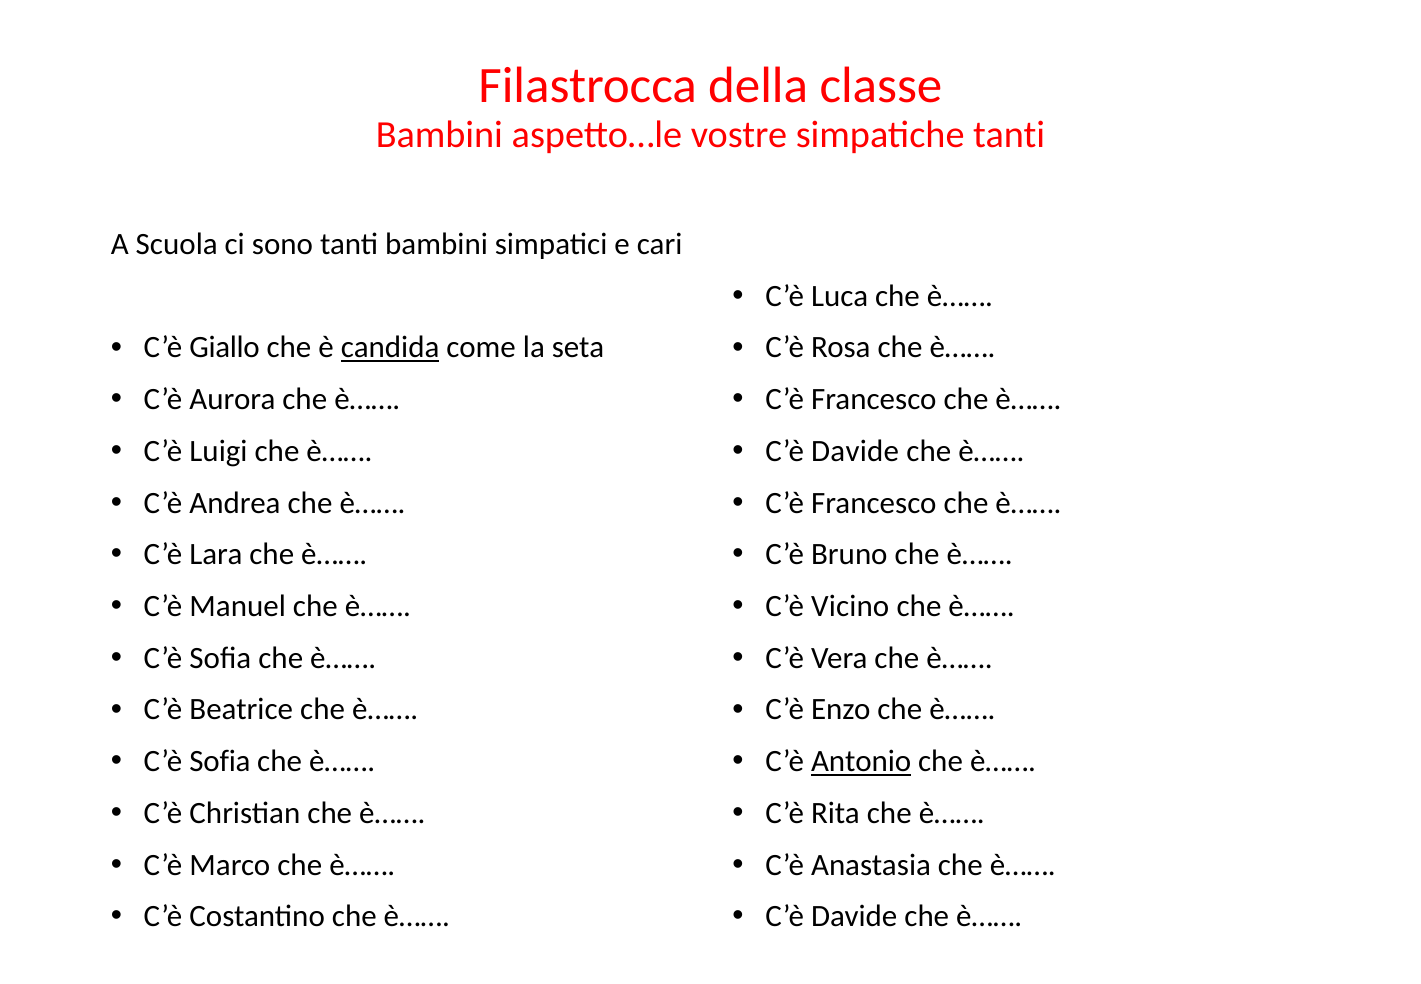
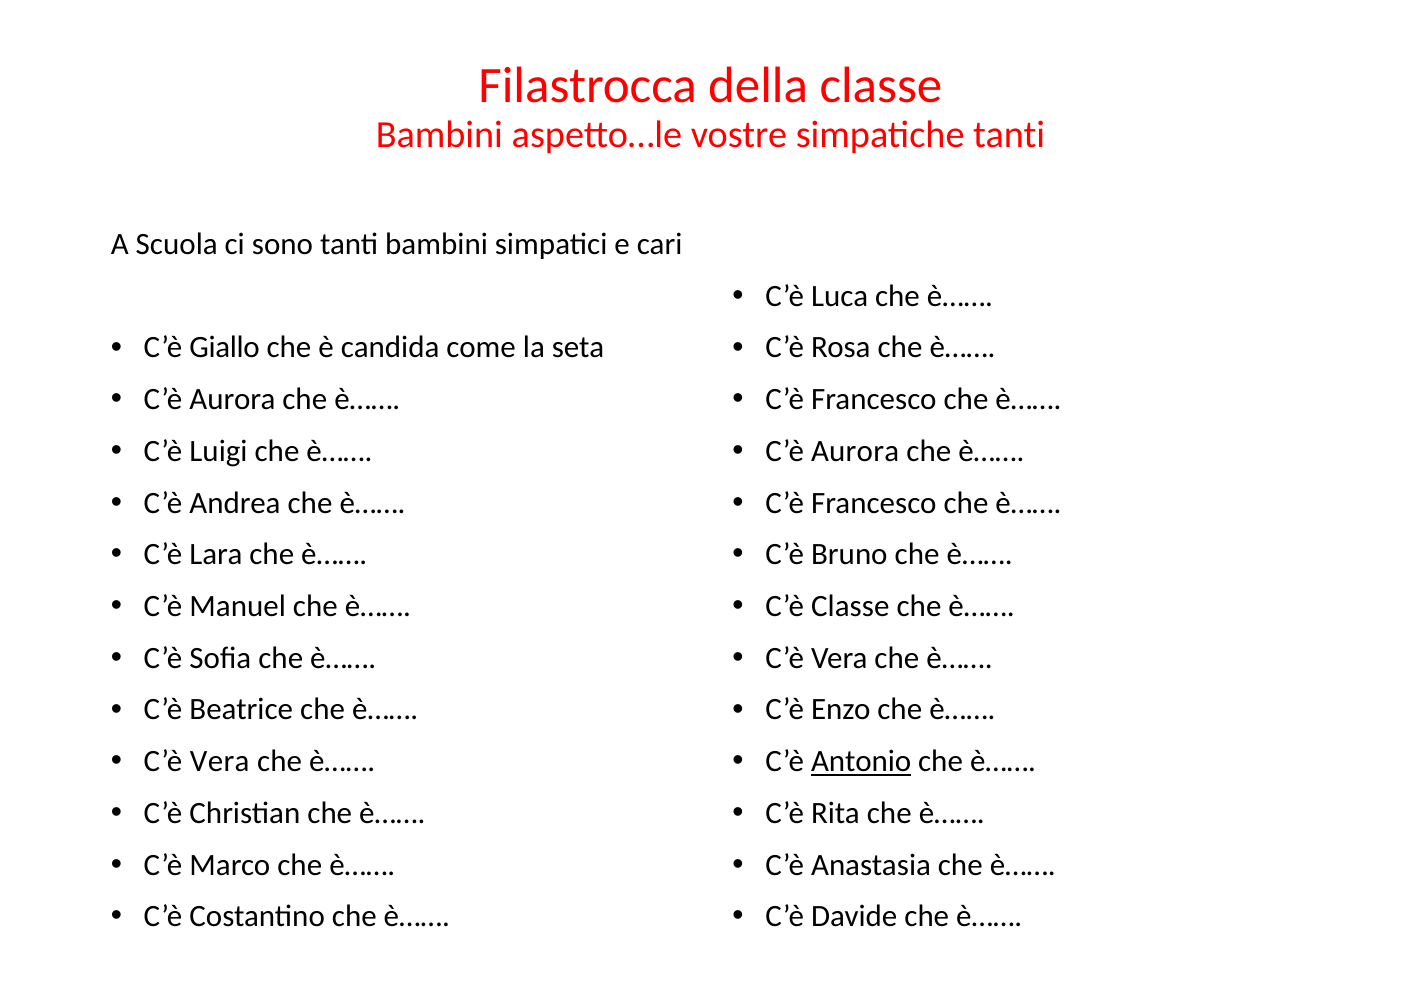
candida underline: present -> none
Davide at (855, 451): Davide -> Aurora
C’è Vicino: Vicino -> Classe
Sofia at (220, 761): Sofia -> Vera
